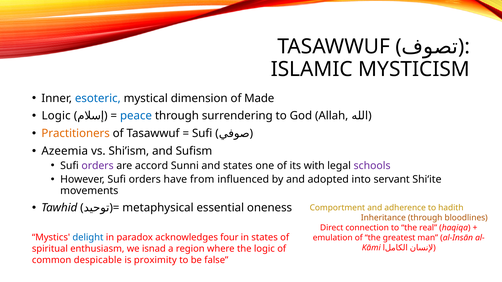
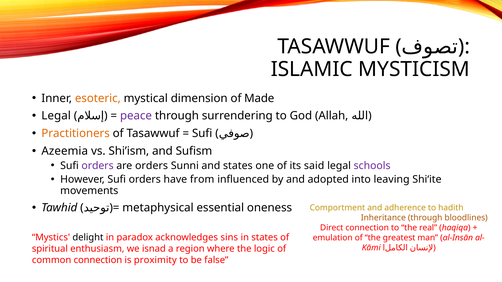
esoteric colour: blue -> orange
Logic at (56, 116): Logic -> Legal
peace colour: blue -> purple
are accord: accord -> orders
with: with -> said
servant: servant -> leaving
delight colour: blue -> black
four: four -> sins
common despicable: despicable -> connection
